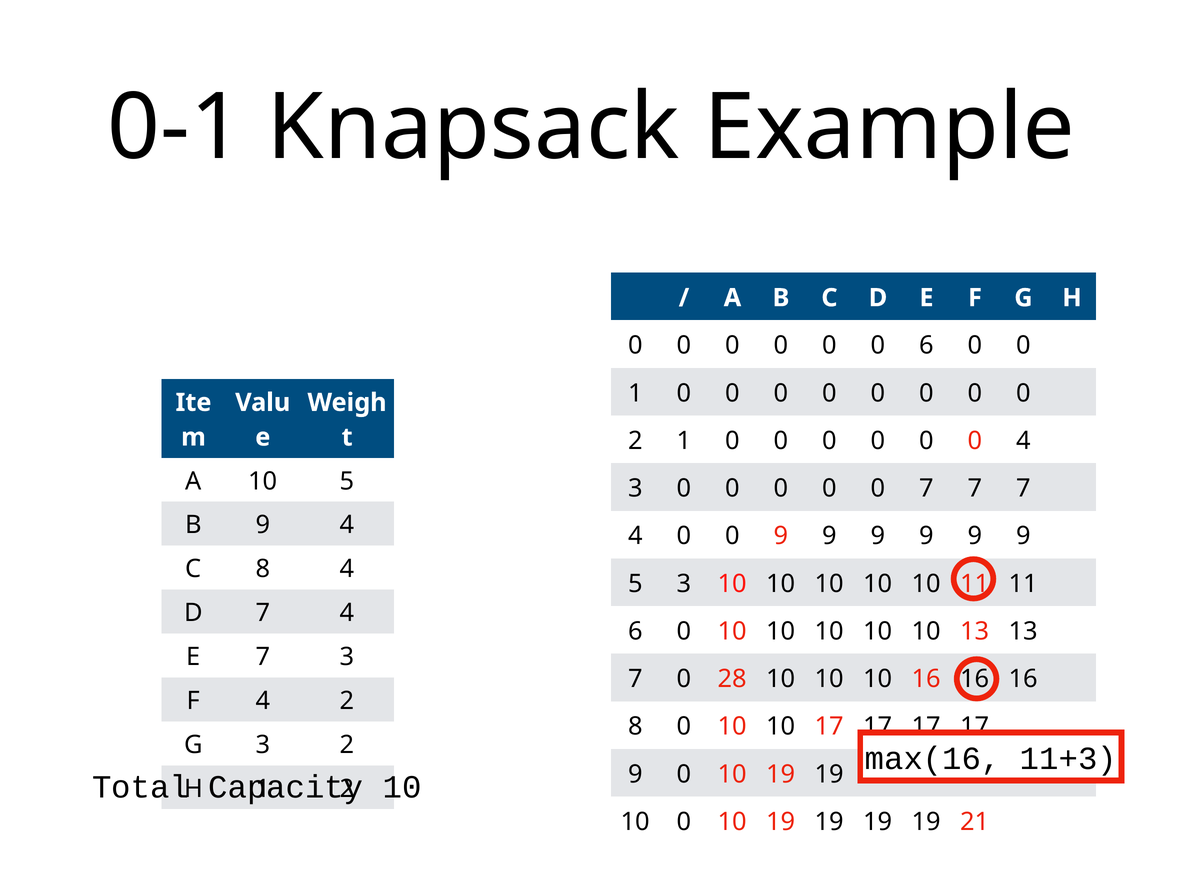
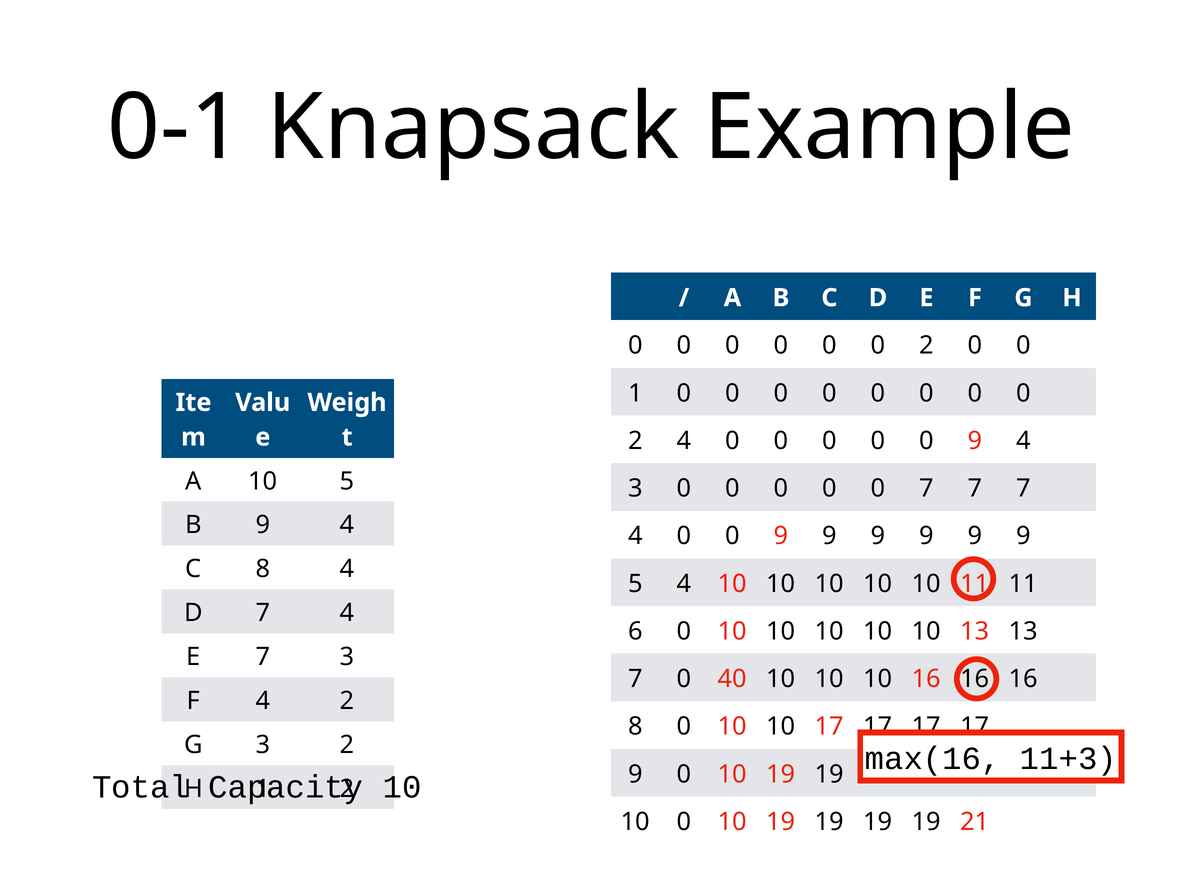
6 at (926, 346): 6 -> 2
2 1: 1 -> 4
0 at (975, 441): 0 -> 9
5 3: 3 -> 4
28: 28 -> 40
